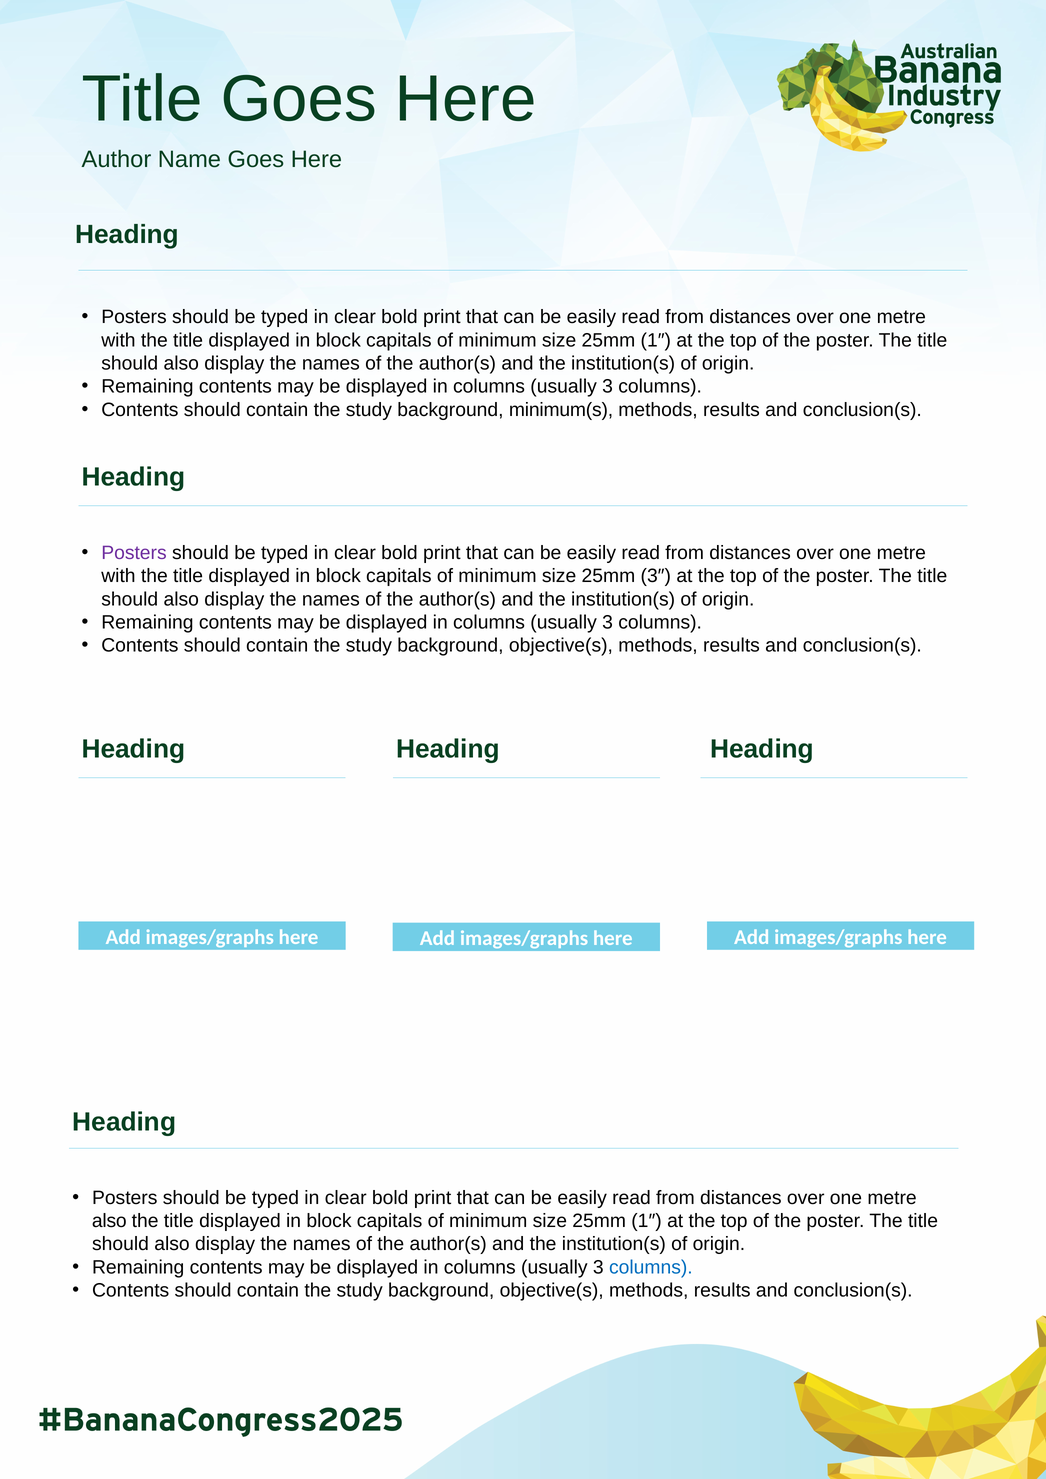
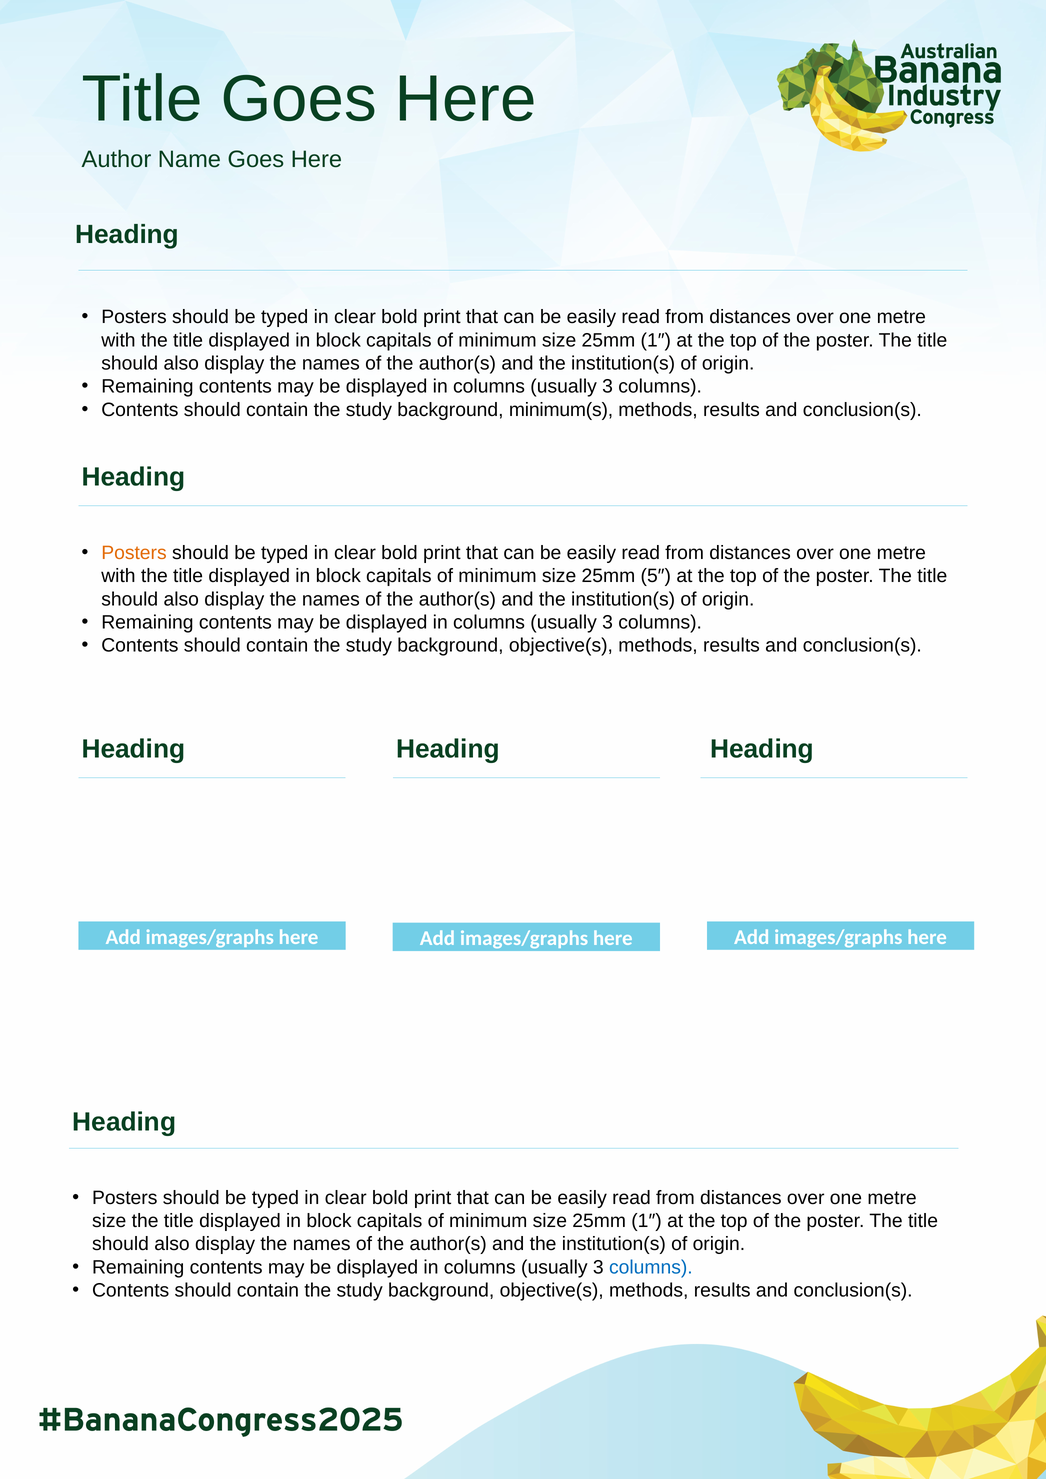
Posters at (134, 553) colour: purple -> orange
3″: 3″ -> 5″
also at (109, 1221): also -> size
